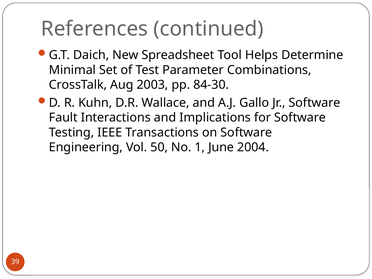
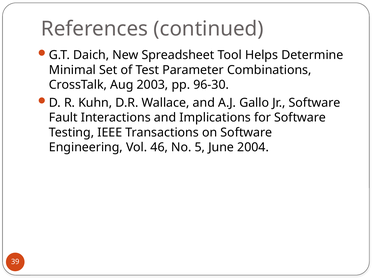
84-30: 84-30 -> 96-30
50: 50 -> 46
1: 1 -> 5
